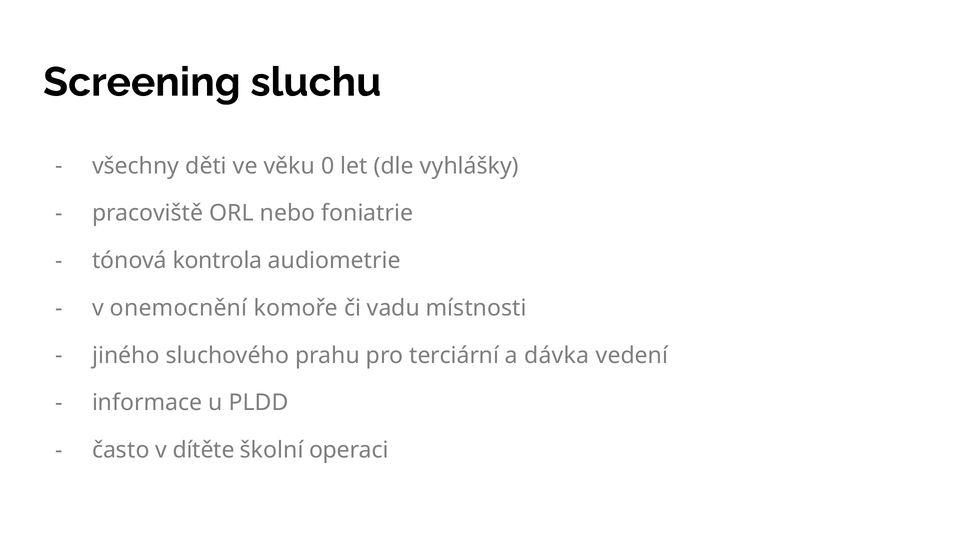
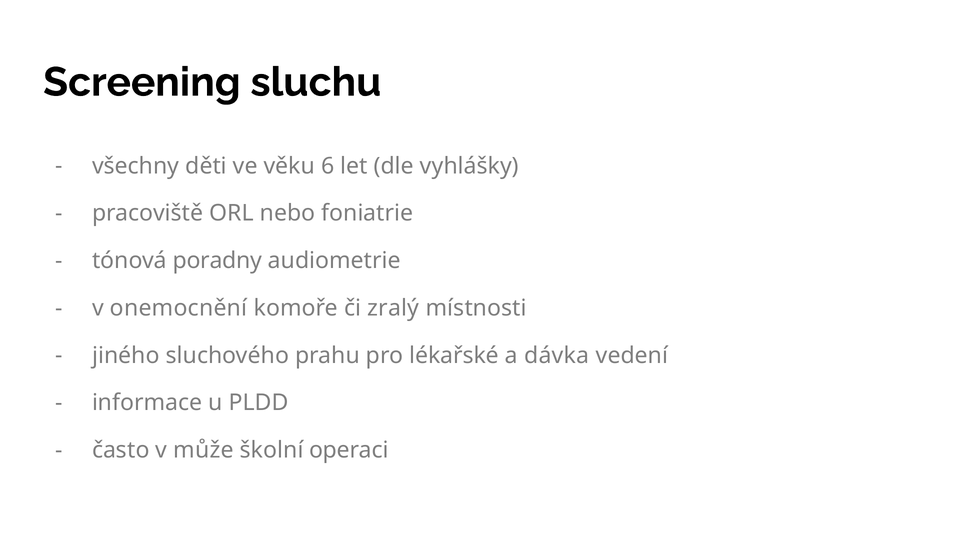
0: 0 -> 6
kontrola: kontrola -> poradny
vadu: vadu -> zralý
terciární: terciární -> lékařské
dítěte: dítěte -> může
